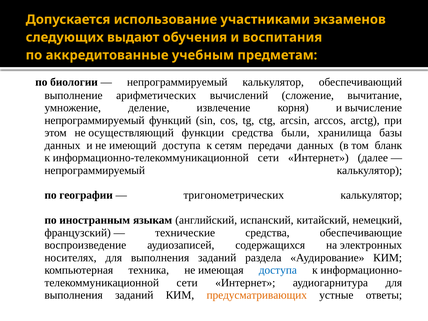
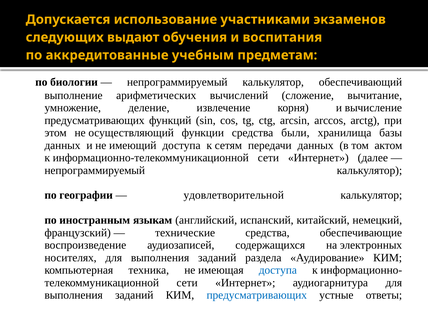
непрограммируемый at (95, 120): непрограммируемый -> предусматривающих
бланк: бланк -> актом
тригонометрических: тригонометрических -> удовлетворительной
предусматривающих at (257, 295) colour: orange -> blue
